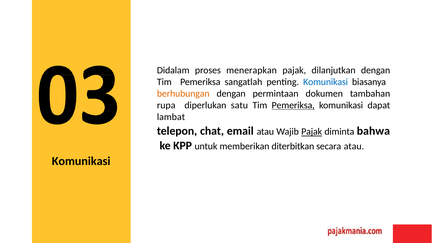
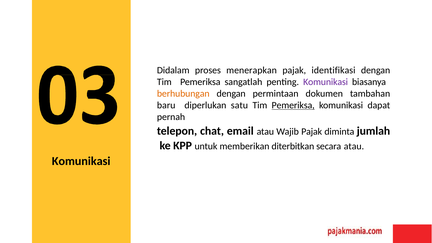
dilanjutkan: dilanjutkan -> identifikasi
Komunikasi at (326, 82) colour: blue -> purple
rupa: rupa -> baru
lambat: lambat -> pernah
Pajak at (312, 132) underline: present -> none
bahwa: bahwa -> jumlah
